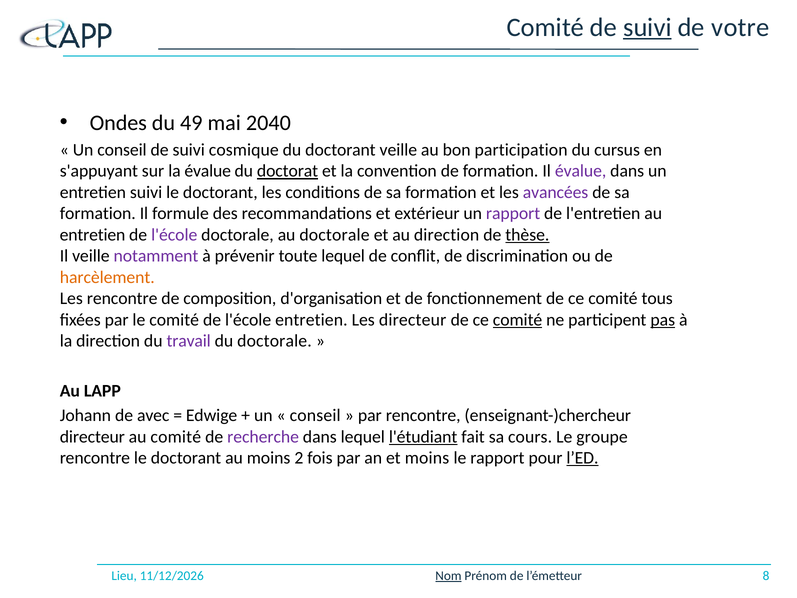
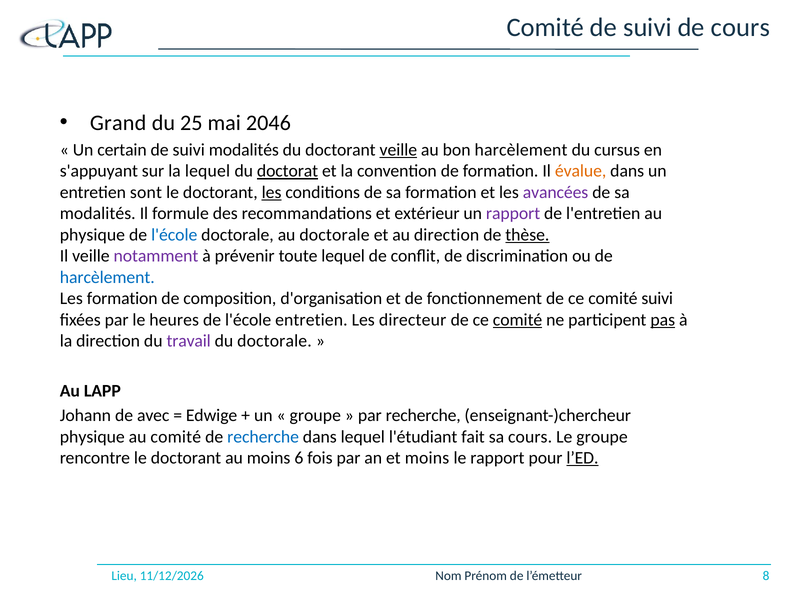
suivi at (647, 27) underline: present -> none
de votre: votre -> cours
Ondes: Ondes -> Grand
49: 49 -> 25
2040: 2040 -> 2046
Un conseil: conseil -> certain
suivi cosmique: cosmique -> modalités
veille at (398, 150) underline: none -> present
bon participation: participation -> harcèlement
la évalue: évalue -> lequel
évalue at (581, 171) colour: purple -> orange
entretien suivi: suivi -> sont
les at (272, 192) underline: none -> present
formation at (98, 214): formation -> modalités
entretien at (93, 235): entretien -> physique
l'école at (174, 235) colour: purple -> blue
harcèlement at (107, 277) colour: orange -> blue
Les rencontre: rencontre -> formation
comité tous: tous -> suivi
le comité: comité -> heures
conseil at (315, 415): conseil -> groupe
par rencontre: rencontre -> recherche
directeur at (92, 437): directeur -> physique
recherche at (263, 437) colour: purple -> blue
l'étudiant underline: present -> none
2: 2 -> 6
Nom underline: present -> none
